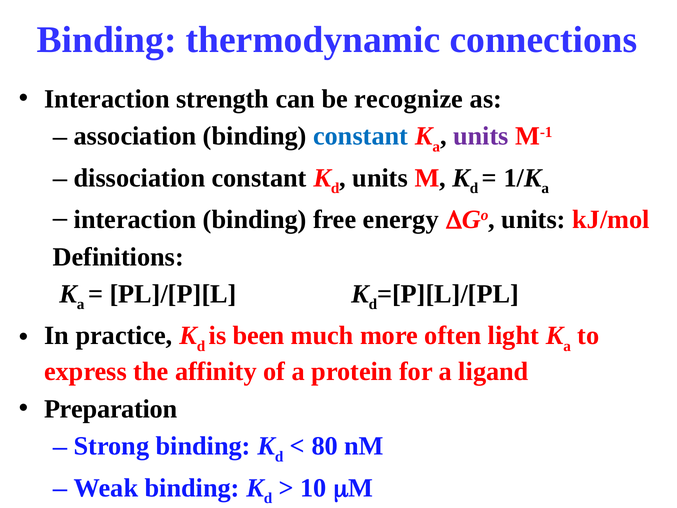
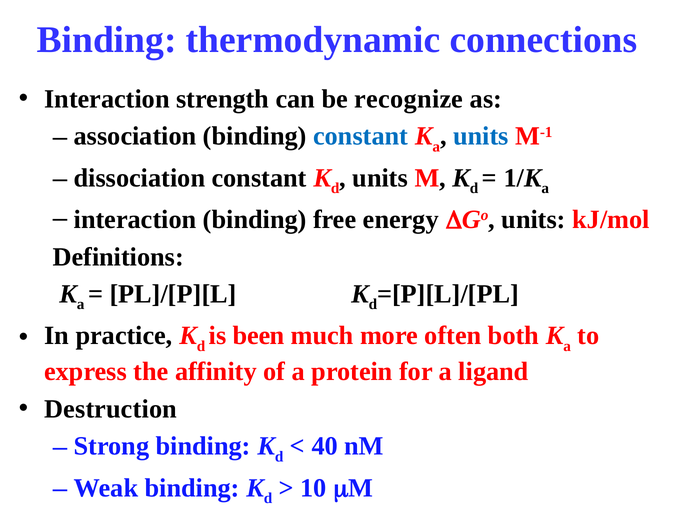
units at (481, 136) colour: purple -> blue
light: light -> both
Preparation: Preparation -> Destruction
80: 80 -> 40
